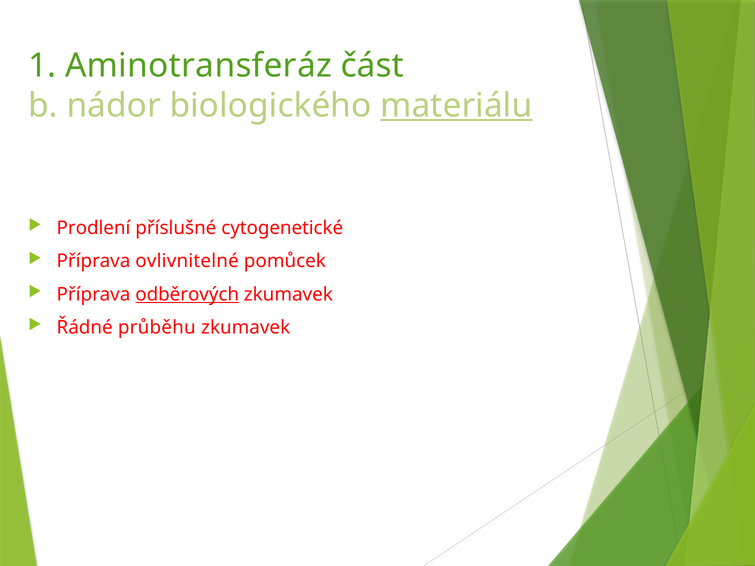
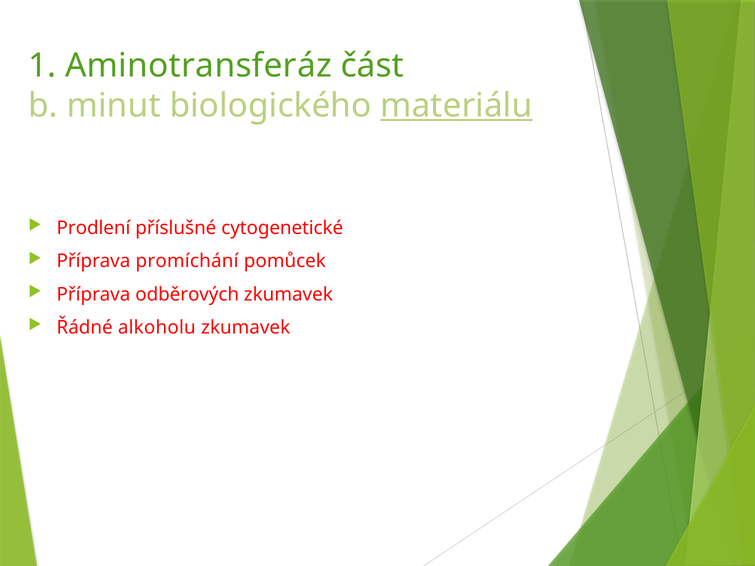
nádor: nádor -> minut
ovlivnitelné: ovlivnitelné -> promíchání
odběrových underline: present -> none
průběhu: průběhu -> alkoholu
